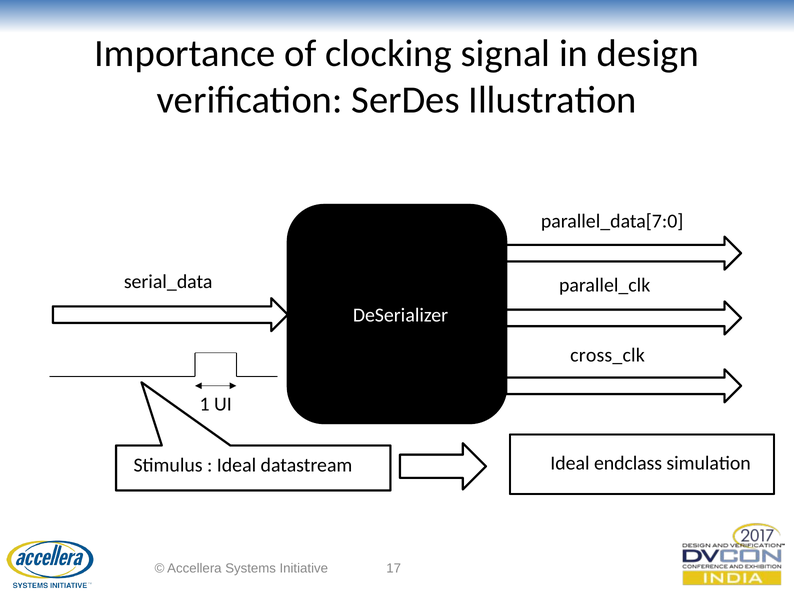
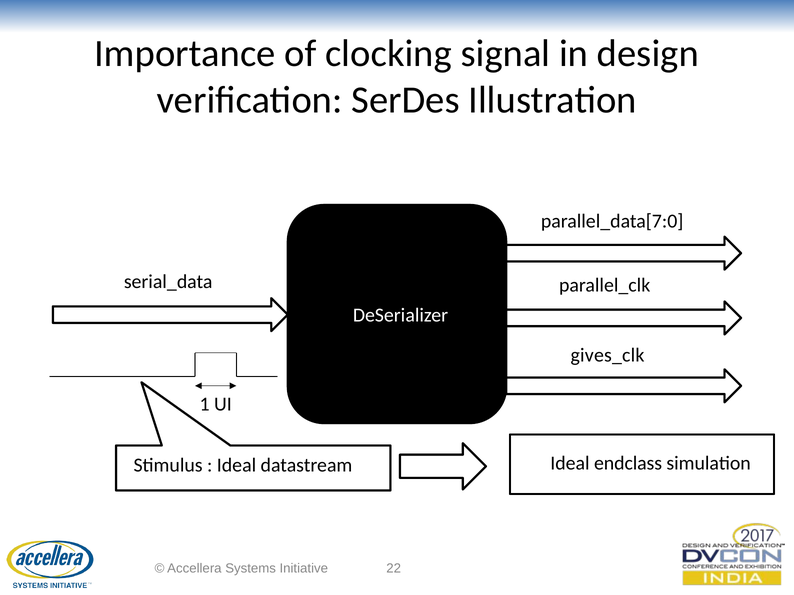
cross_clk: cross_clk -> gives_clk
17: 17 -> 22
